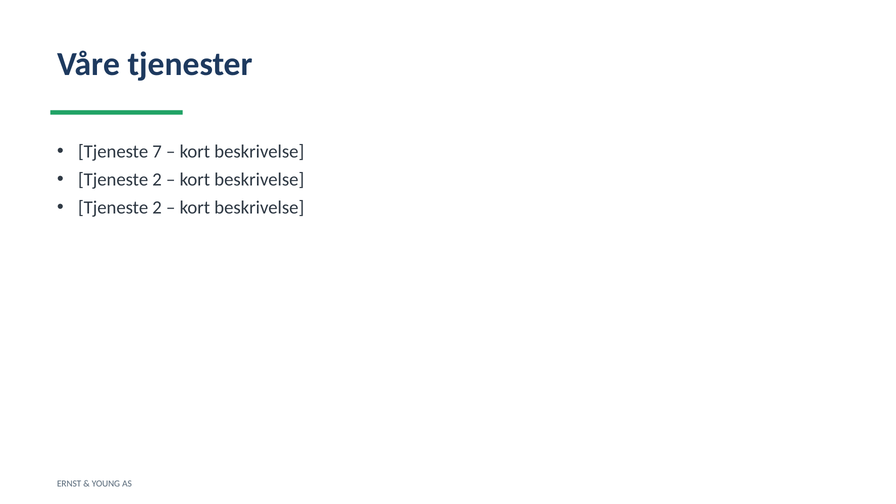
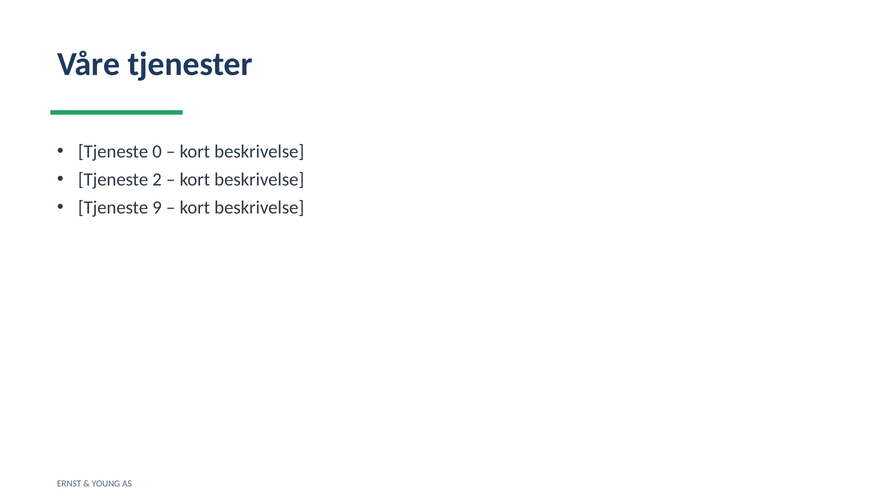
7: 7 -> 0
2 at (157, 208): 2 -> 9
